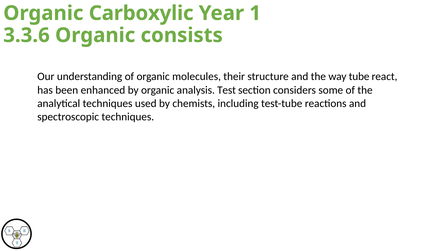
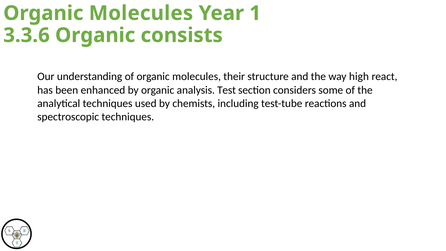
Carboxylic at (141, 13): Carboxylic -> Molecules
tube: tube -> high
